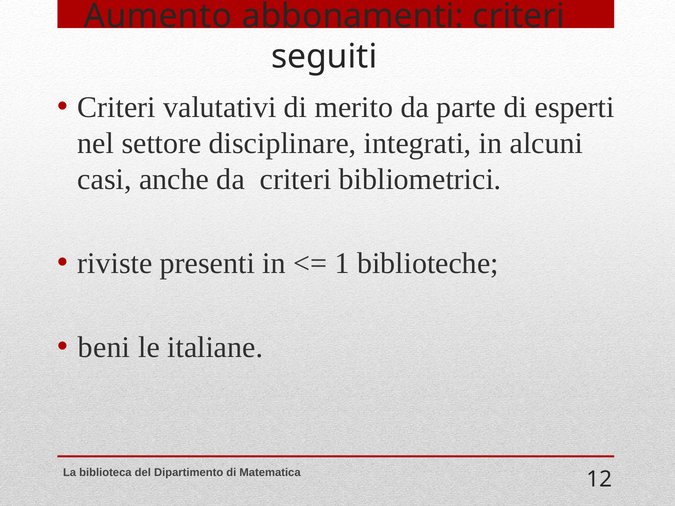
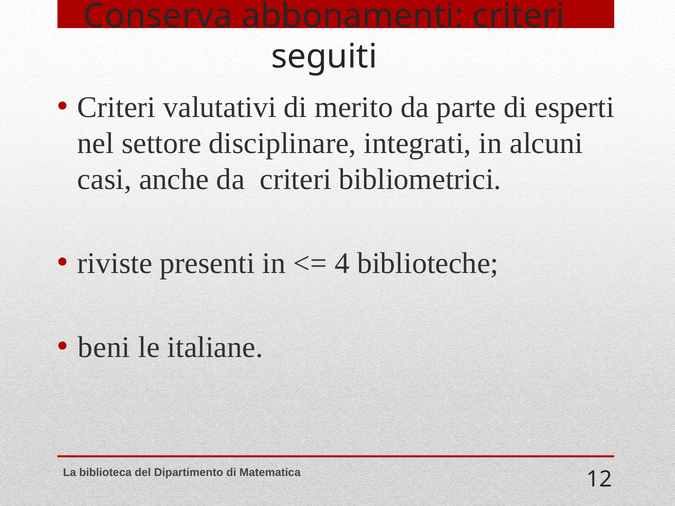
Aumento: Aumento -> Conserva
1: 1 -> 4
